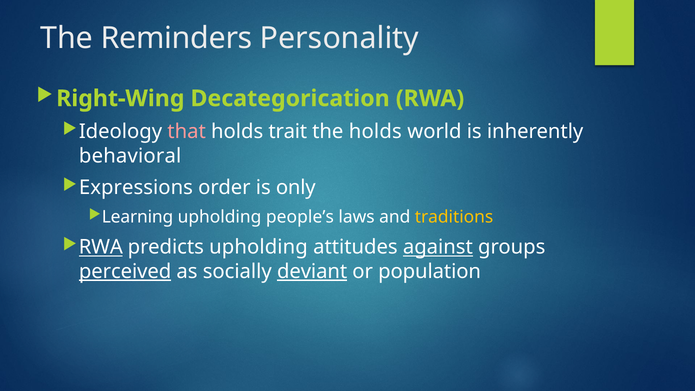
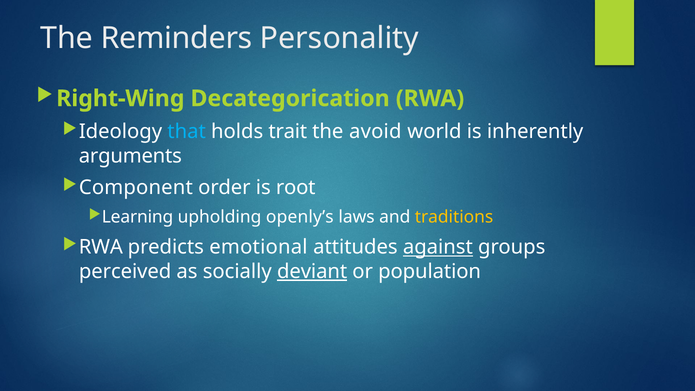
that colour: pink -> light blue
the holds: holds -> avoid
behavioral: behavioral -> arguments
Expressions: Expressions -> Component
only: only -> root
people’s: people’s -> openly’s
RWA at (101, 247) underline: present -> none
predicts upholding: upholding -> emotional
perceived underline: present -> none
